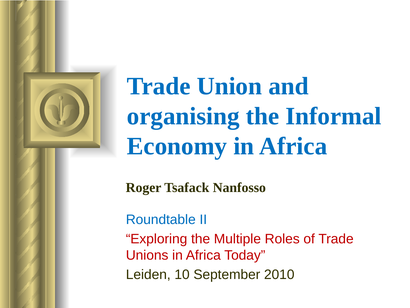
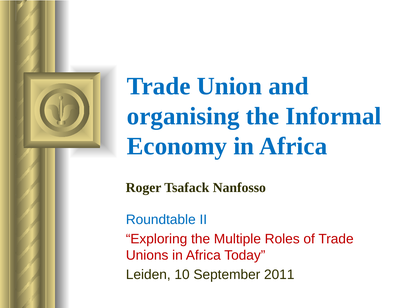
2010: 2010 -> 2011
